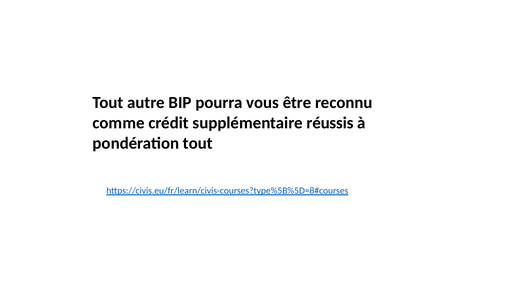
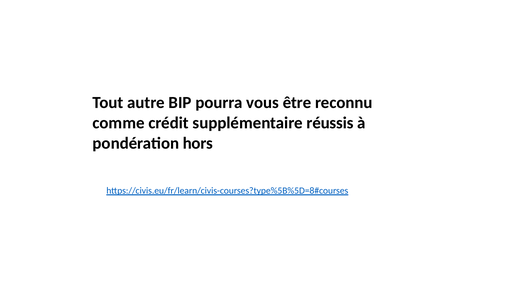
pondération tout: tout -> hors
